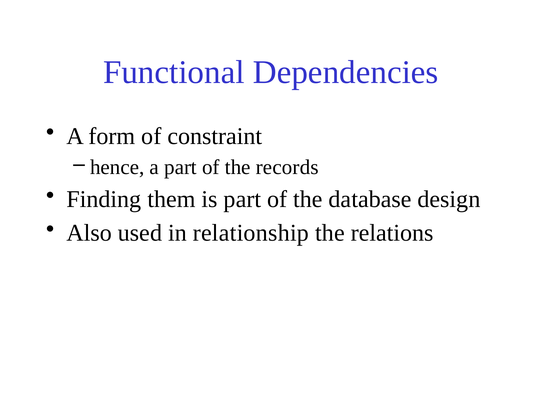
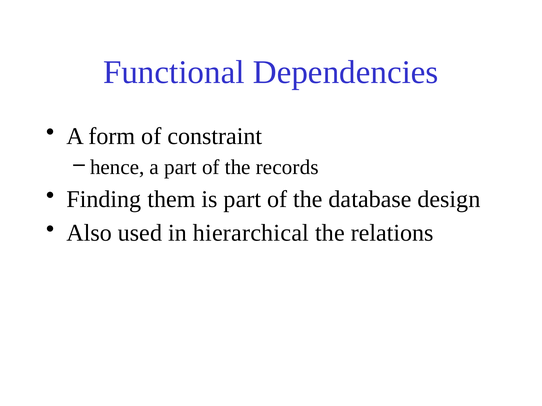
relationship: relationship -> hierarchical
